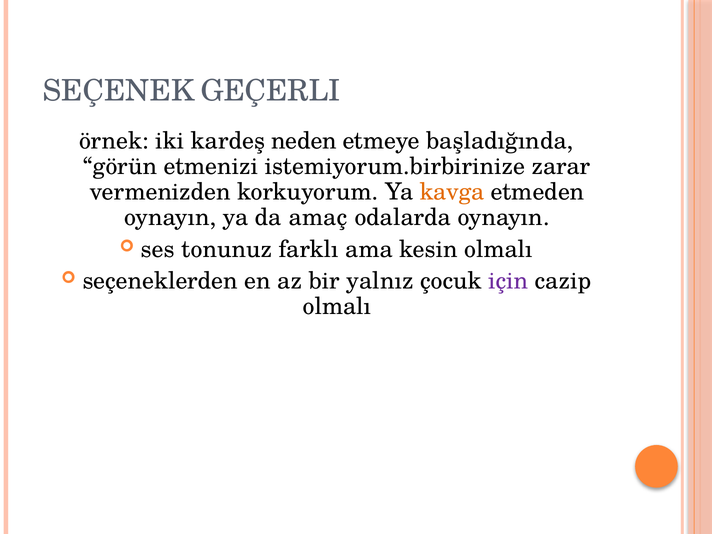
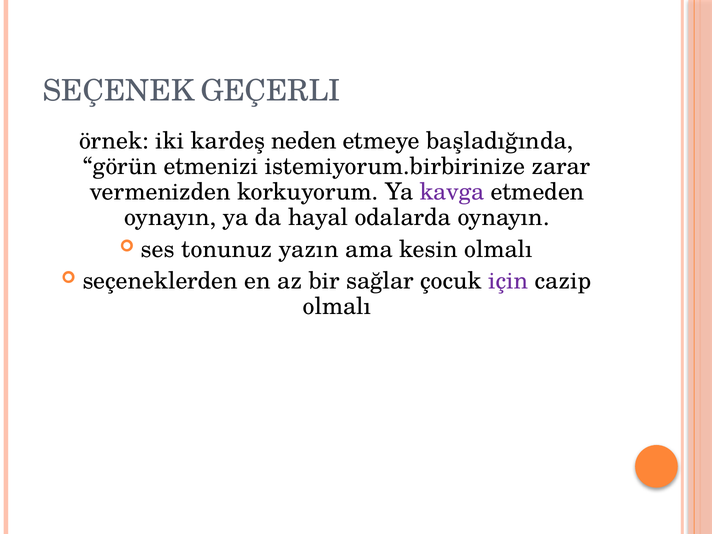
kavga colour: orange -> purple
amaç: amaç -> hayal
farklı: farklı -> yazın
yalnız: yalnız -> sağlar
